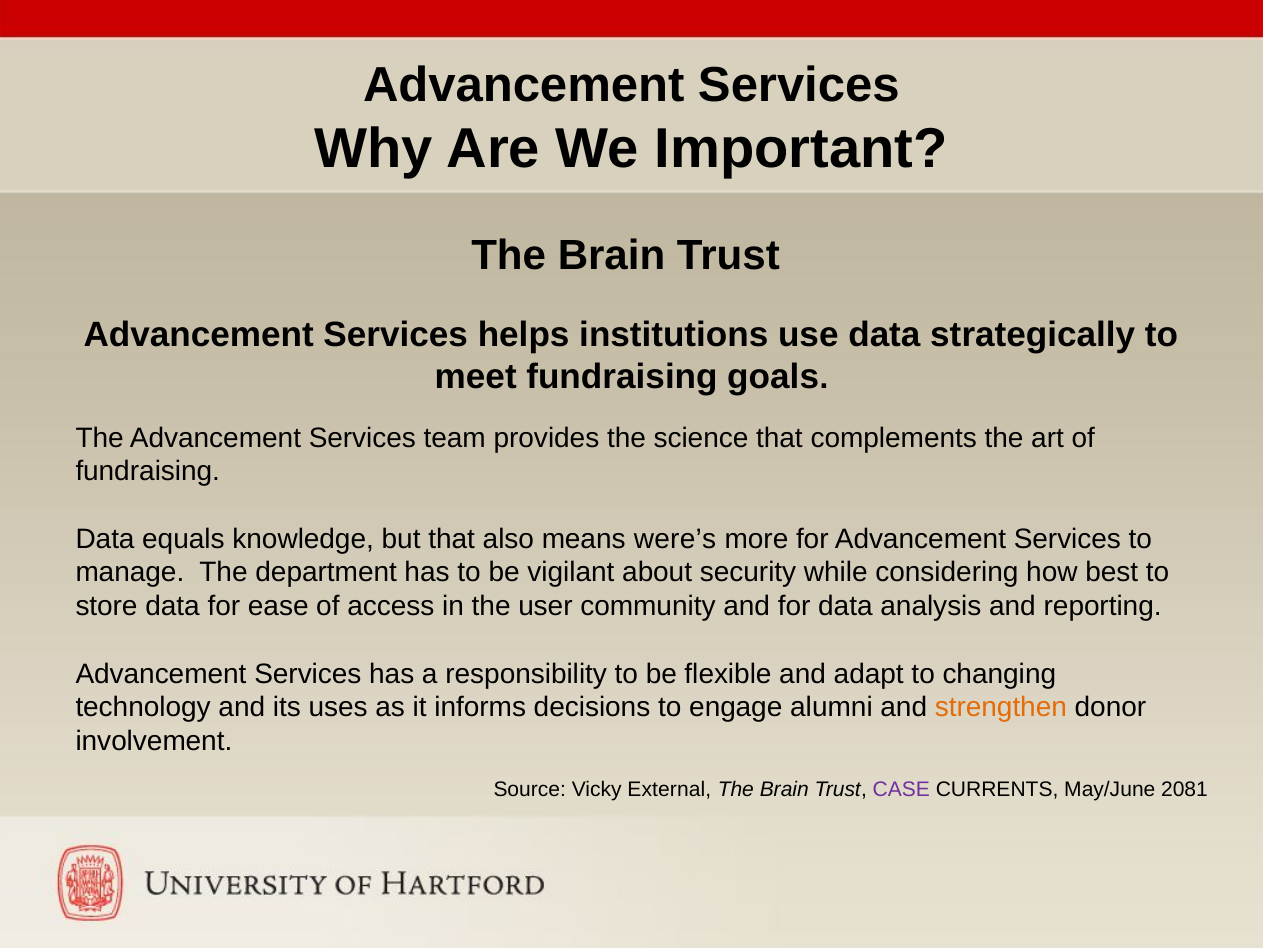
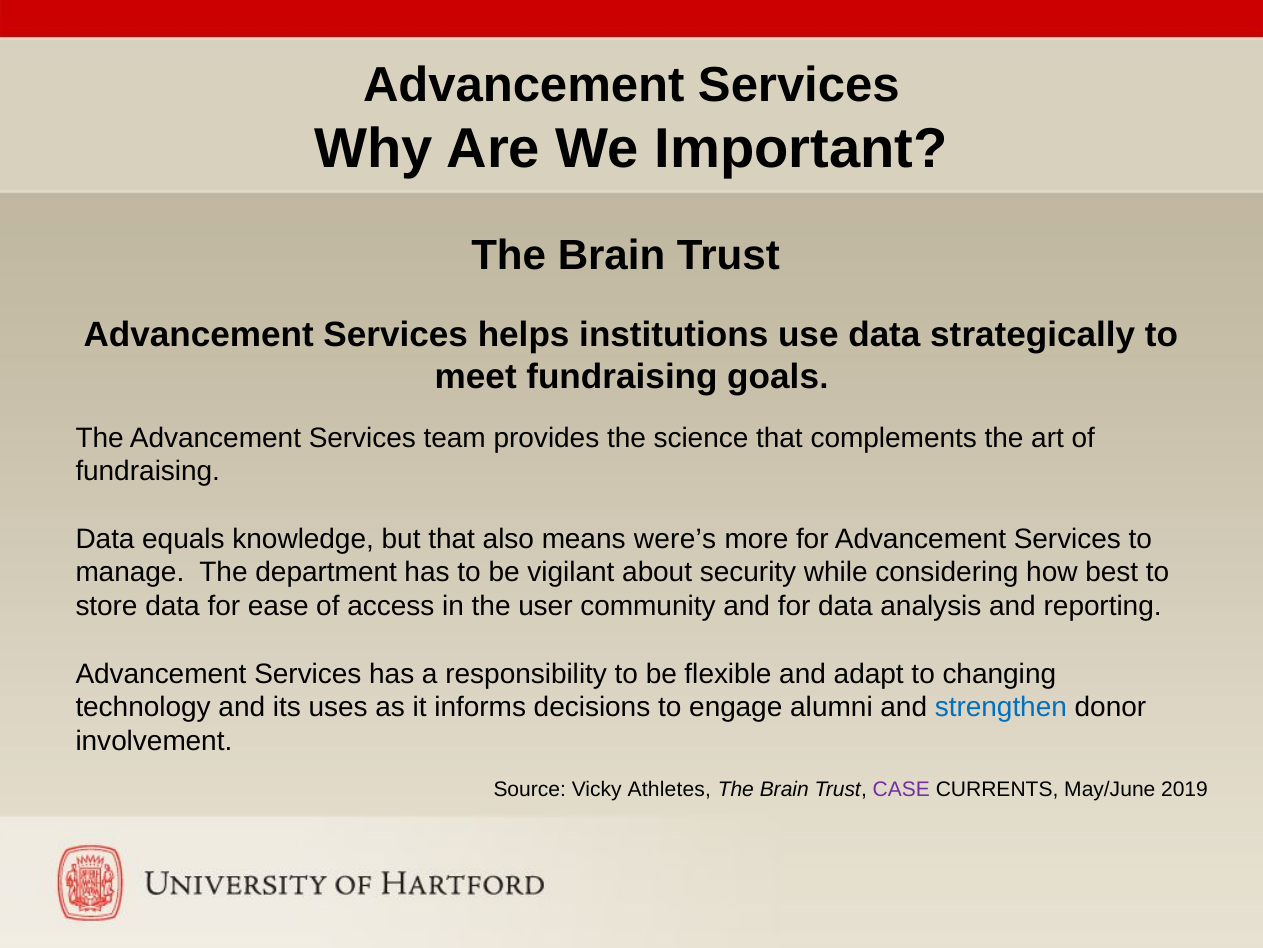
strengthen colour: orange -> blue
External: External -> Athletes
2081: 2081 -> 2019
